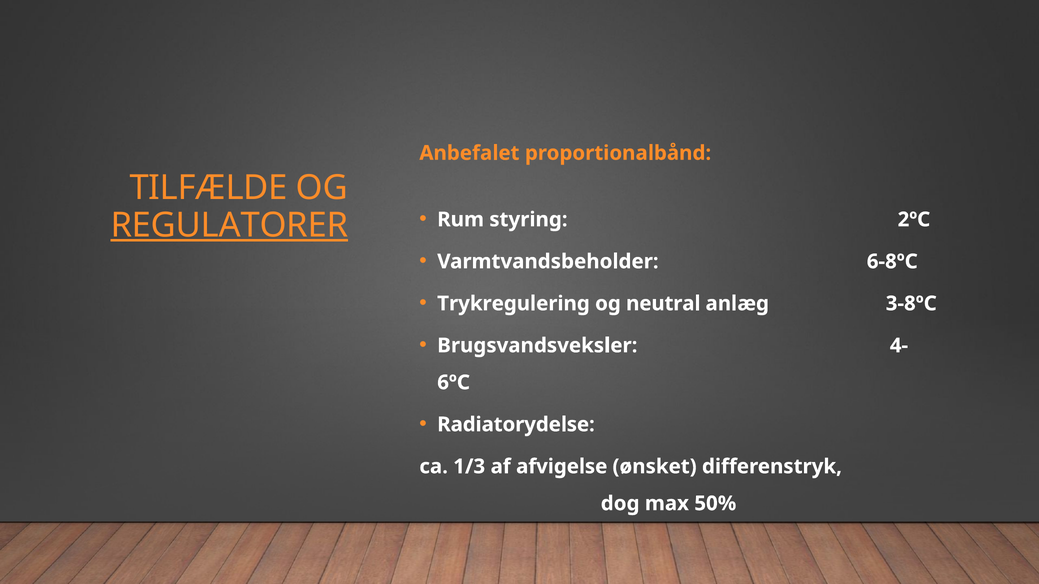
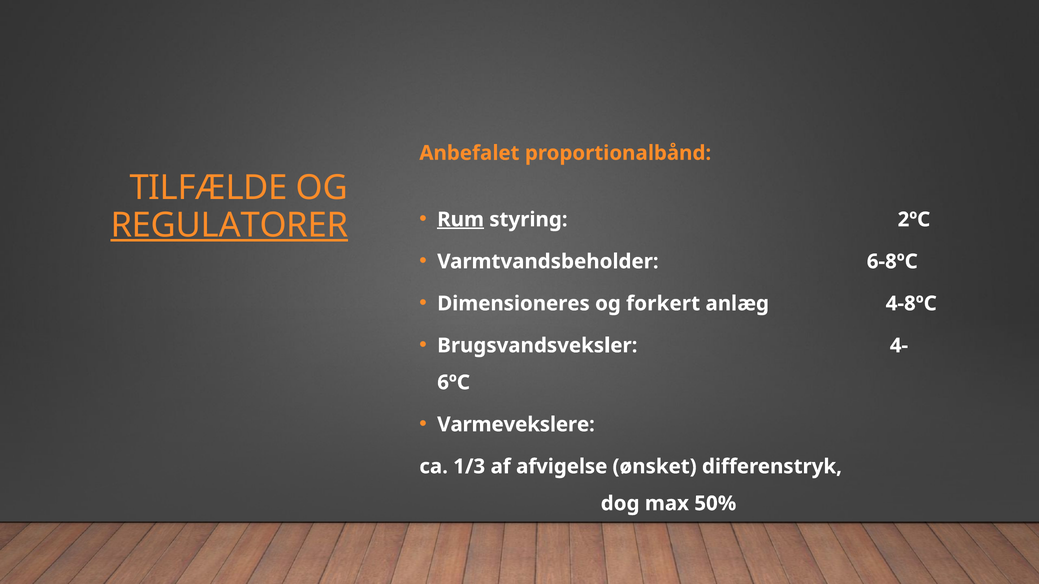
Rum underline: none -> present
Trykregulering: Trykregulering -> Dimensioneres
neutral: neutral -> forkert
3-8ºC: 3-8ºC -> 4-8ºC
Radiatorydelse: Radiatorydelse -> Varmevekslere
